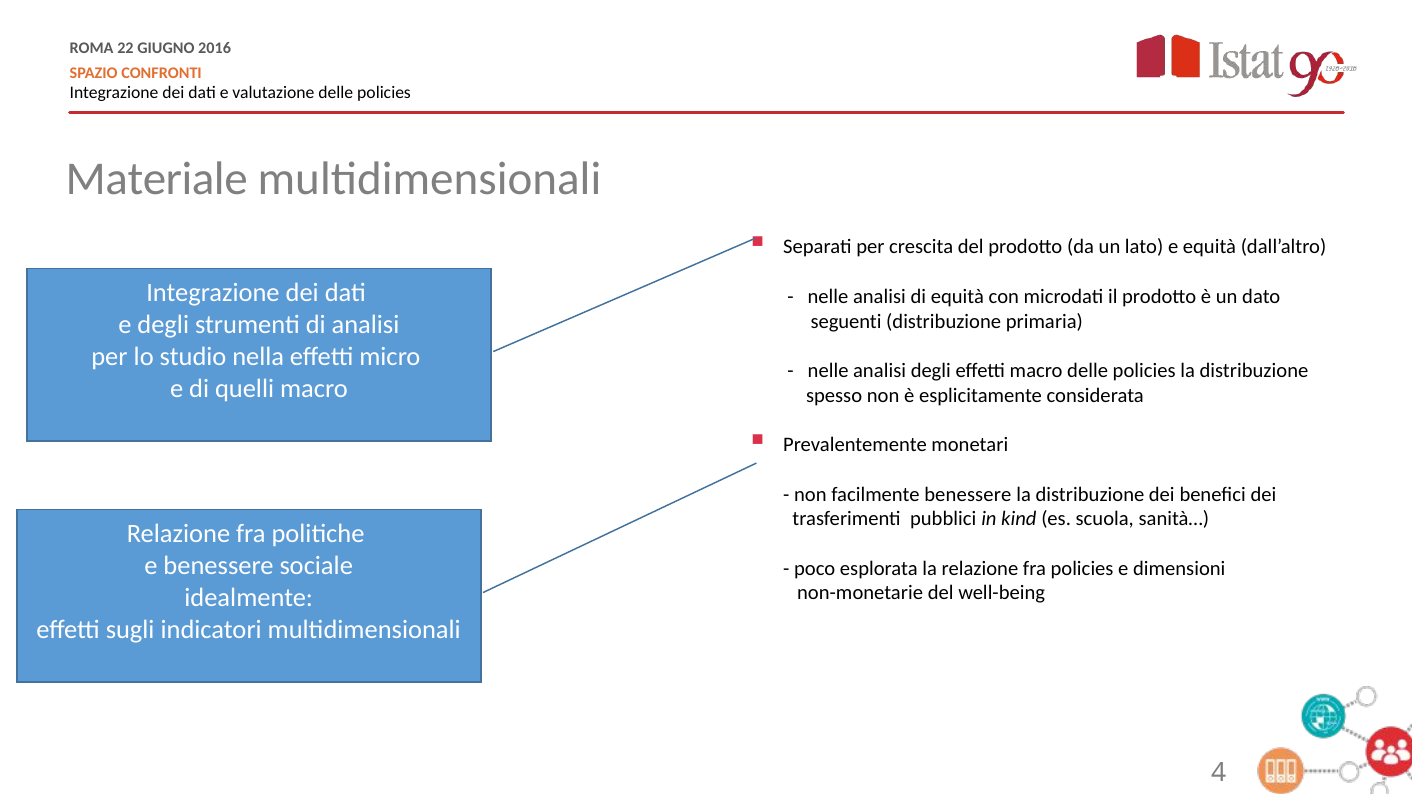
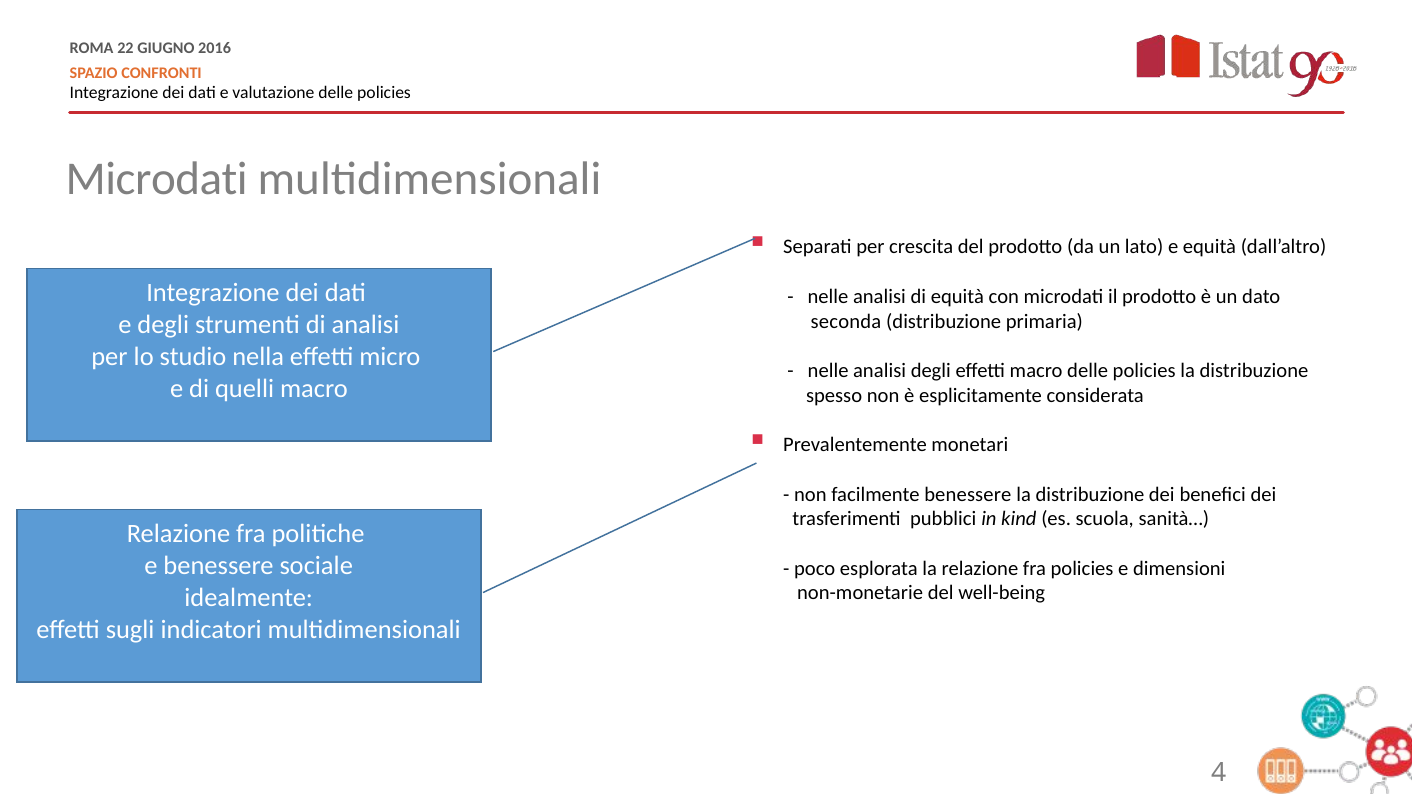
Materiale at (157, 179): Materiale -> Microdati
seguenti: seguenti -> seconda
